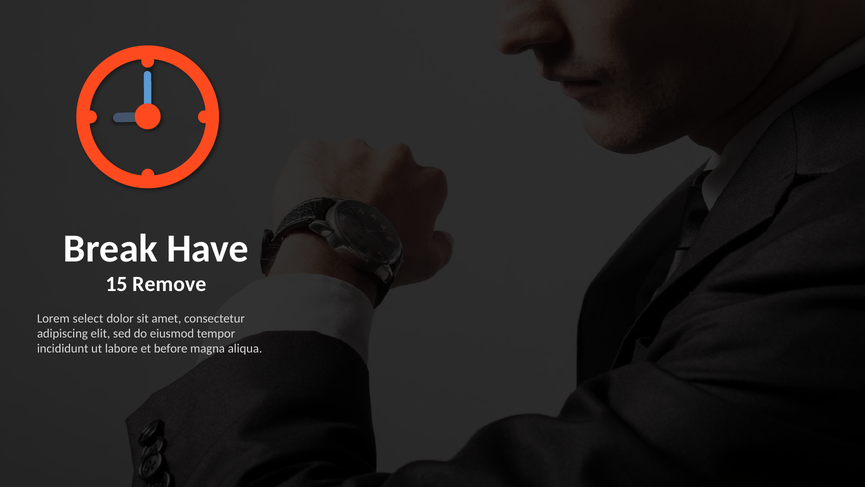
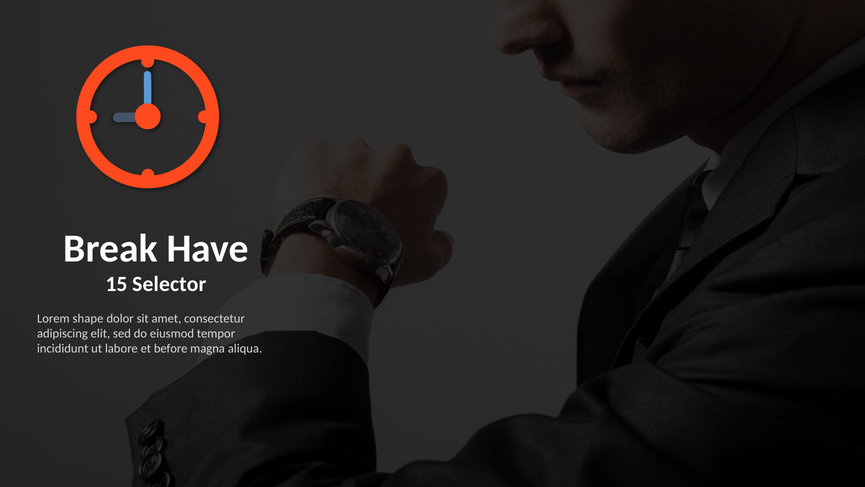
Remove: Remove -> Selector
select: select -> shape
